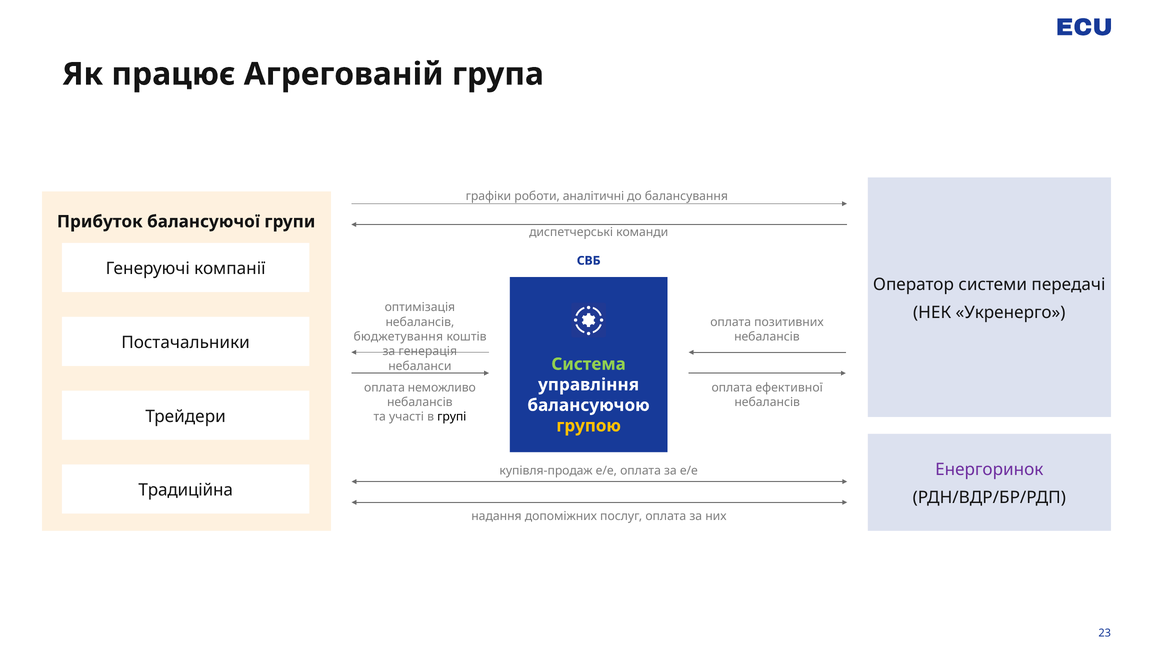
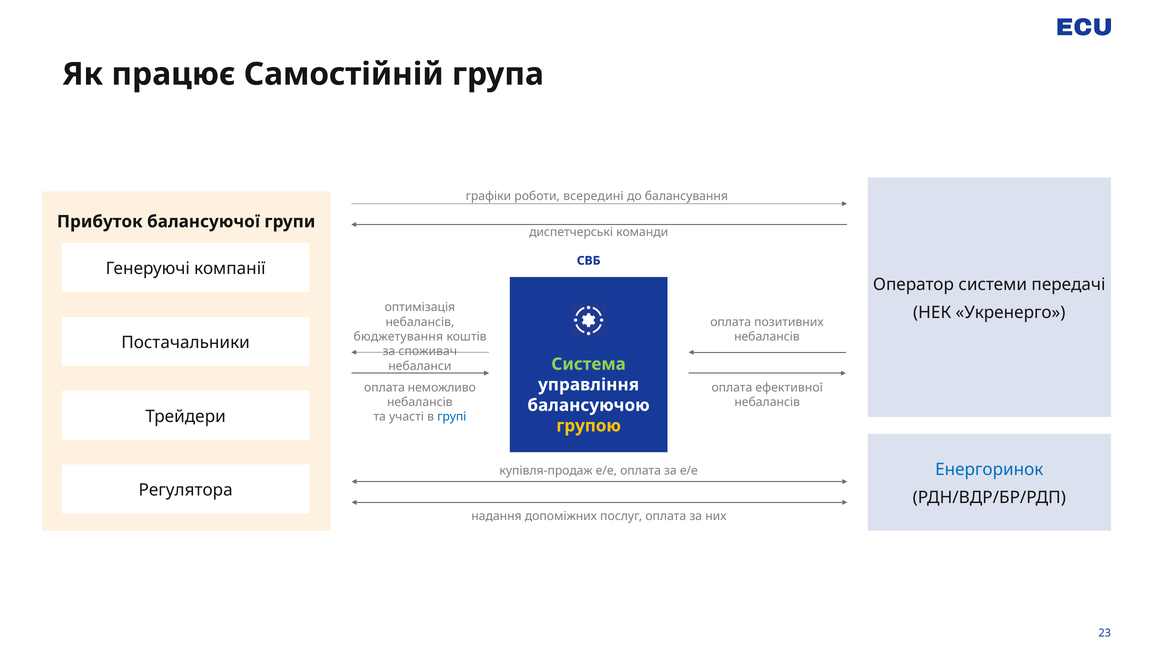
Агрегованій: Агрегованій -> Самостійній
аналітичні: аналітичні -> всередині
генерація: генерація -> споживач
групі colour: black -> blue
Енергоринок colour: purple -> blue
Традиційна: Традиційна -> Регулятора
